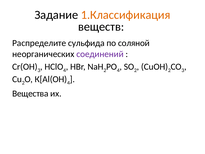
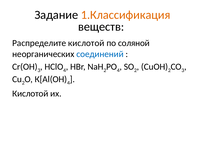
Распределите сульфида: сульфида -> кислотой
соединений colour: purple -> blue
Вещества at (30, 93): Вещества -> Кислотой
